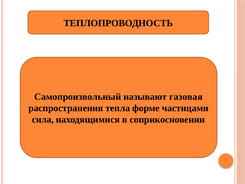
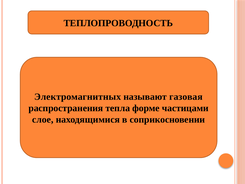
Самопроизвольный: Самопроизвольный -> Электромагнитных
сила: сила -> слое
